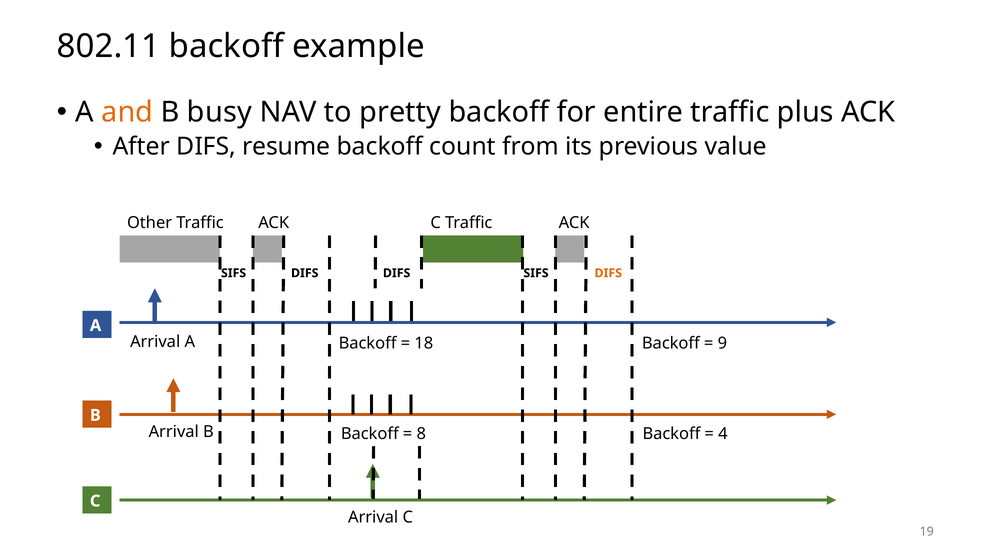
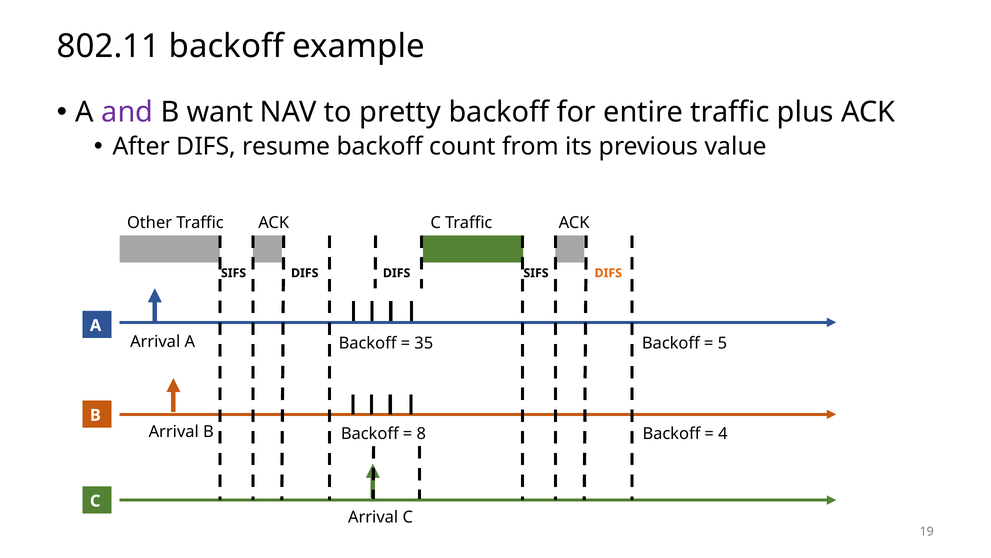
and colour: orange -> purple
busy: busy -> want
18: 18 -> 35
9: 9 -> 5
